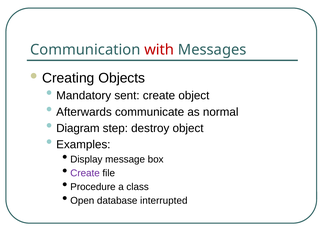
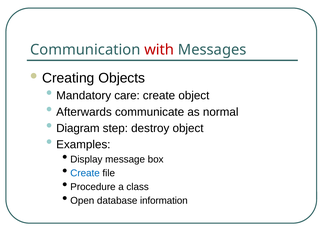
sent: sent -> care
Create at (85, 173) colour: purple -> blue
interrupted: interrupted -> information
